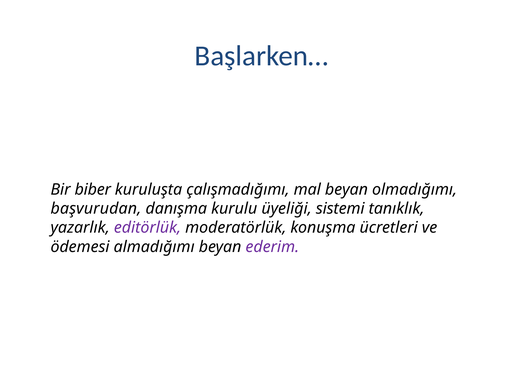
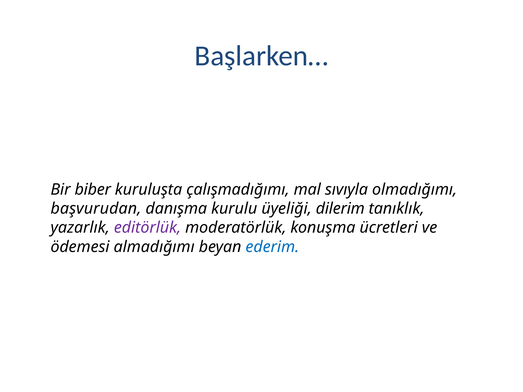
mal beyan: beyan -> sıvıyla
sistemi: sistemi -> dilerim
ederim colour: purple -> blue
